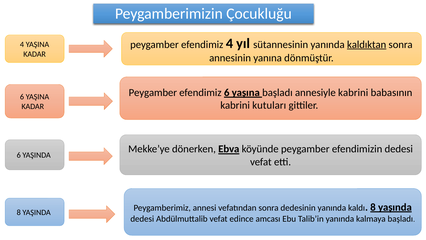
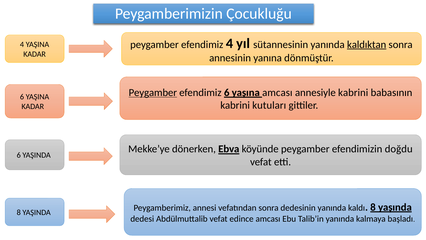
Peygamber at (153, 92) underline: none -> present
yaşına başladı: başladı -> amcası
efendimizin dedesi: dedesi -> doğdu
